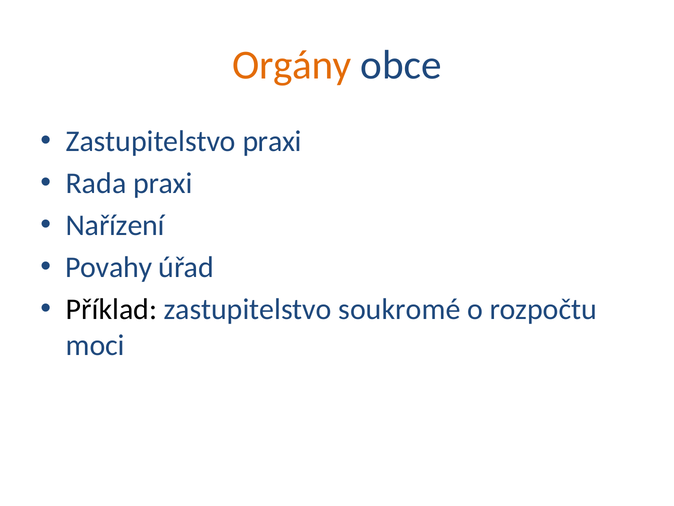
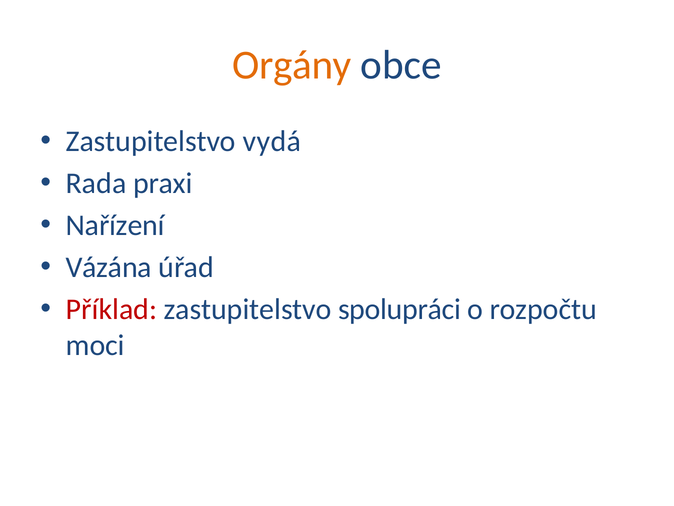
Zastupitelstvo praxi: praxi -> vydá
Povahy: Povahy -> Vázána
Příklad colour: black -> red
soukromé: soukromé -> spolupráci
